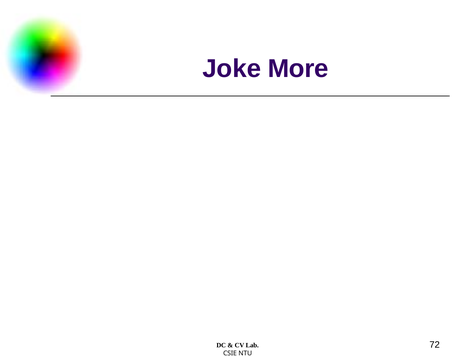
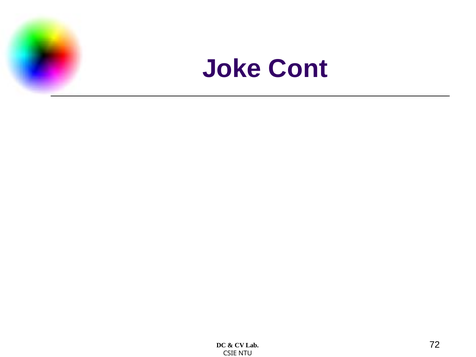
More: More -> Cont
